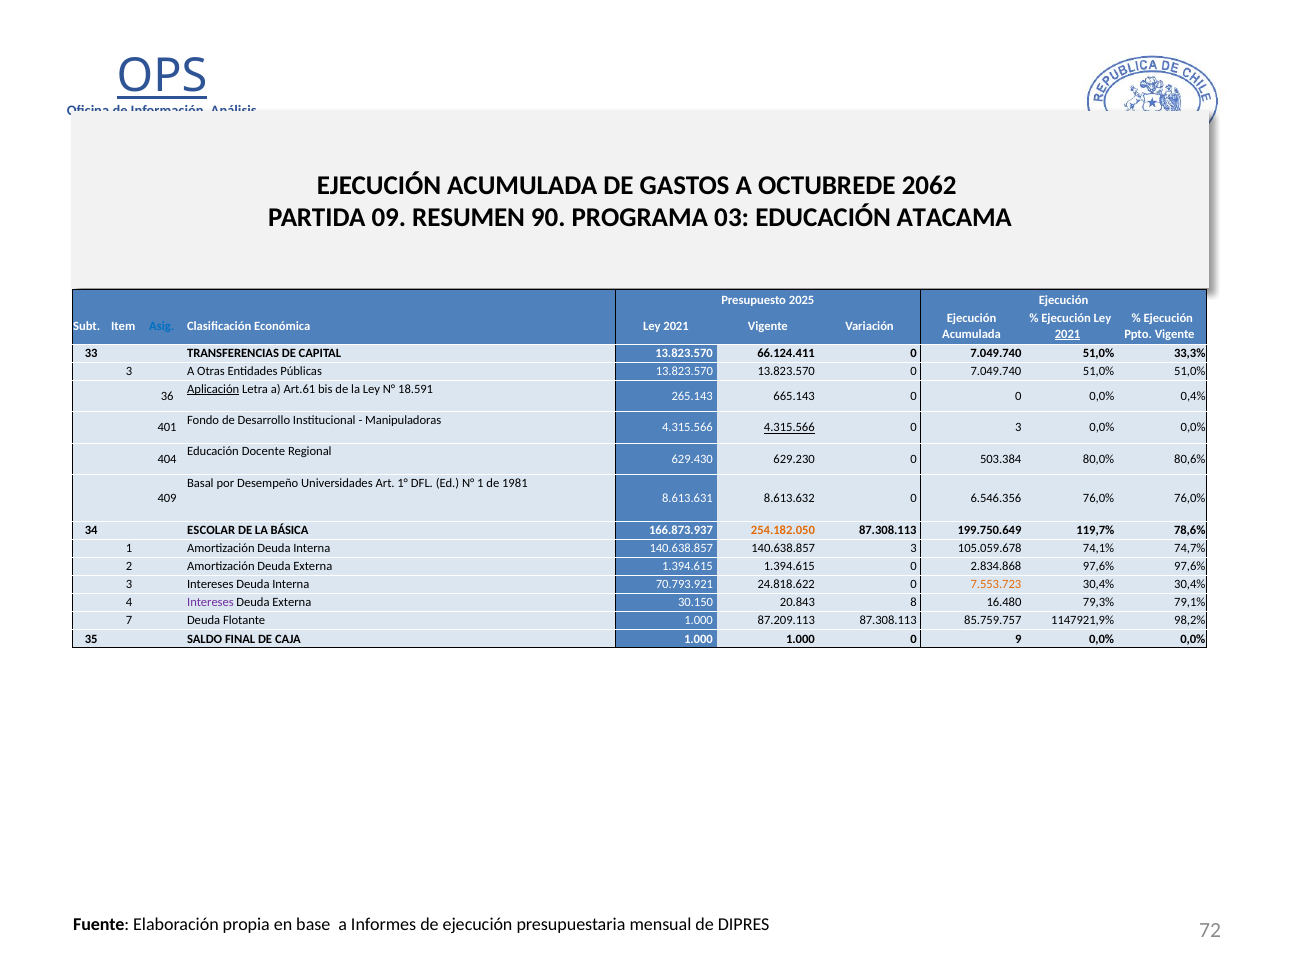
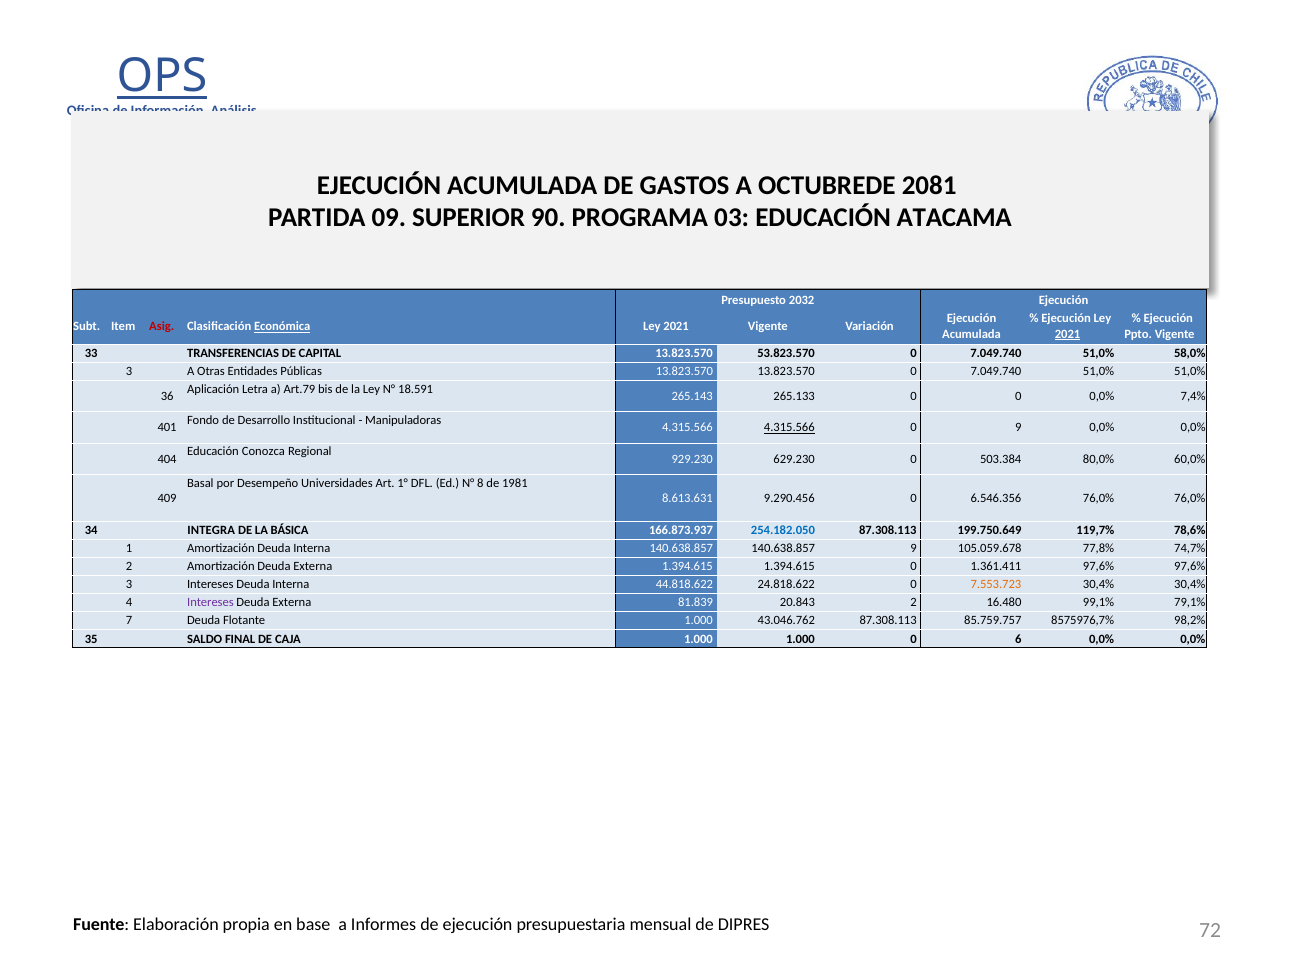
2062: 2062 -> 2081
RESUMEN: RESUMEN -> SUPERIOR
2025: 2025 -> 2032
Asig colour: blue -> red
Económica underline: none -> present
66.124.411: 66.124.411 -> 53.823.570
33,3%: 33,3% -> 58,0%
Aplicación underline: present -> none
Art.61: Art.61 -> Art.79
665.143: 665.143 -> 265.133
0,4%: 0,4% -> 7,4%
0 3: 3 -> 9
Docente: Docente -> Conozca
629.430: 629.430 -> 929.230
80,6%: 80,6% -> 60,0%
N° 1: 1 -> 8
8.613.632: 8.613.632 -> 9.290.456
ESCOLAR: ESCOLAR -> INTEGRA
254.182.050 colour: orange -> blue
140.638.857 3: 3 -> 9
74,1%: 74,1% -> 77,8%
2.834.868: 2.834.868 -> 1.361.411
70.793.921: 70.793.921 -> 44.818.622
30.150: 30.150 -> 81.839
20.843 8: 8 -> 2
79,3%: 79,3% -> 99,1%
87.209.113: 87.209.113 -> 43.046.762
1147921,9%: 1147921,9% -> 8575976,7%
9: 9 -> 6
